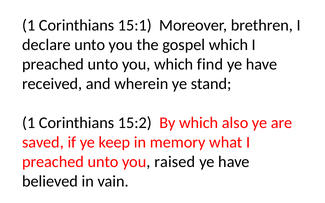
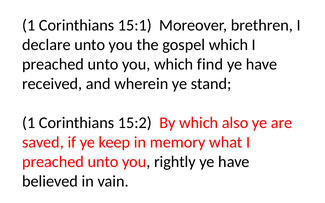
raised: raised -> rightly
